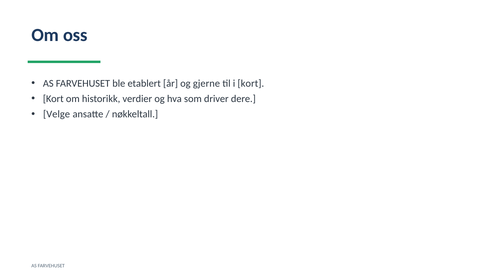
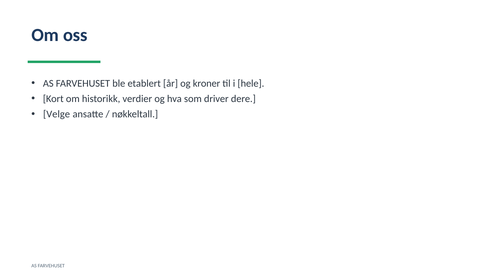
gjerne: gjerne -> kroner
i kort: kort -> hele
